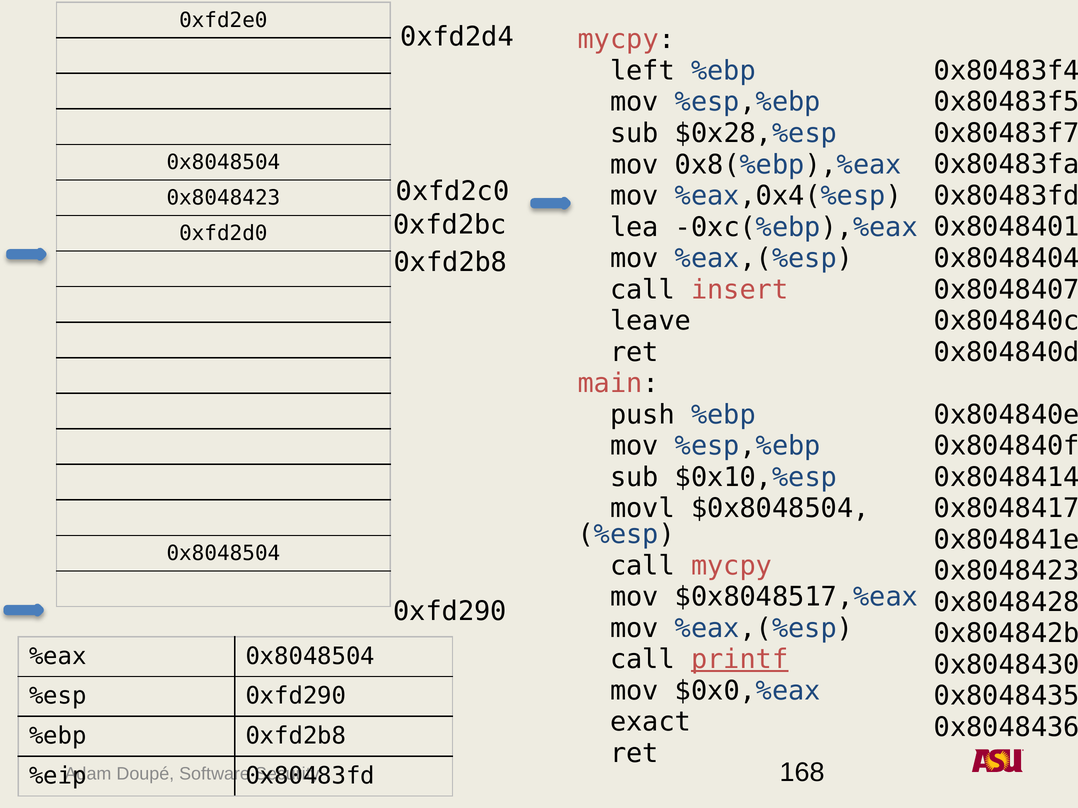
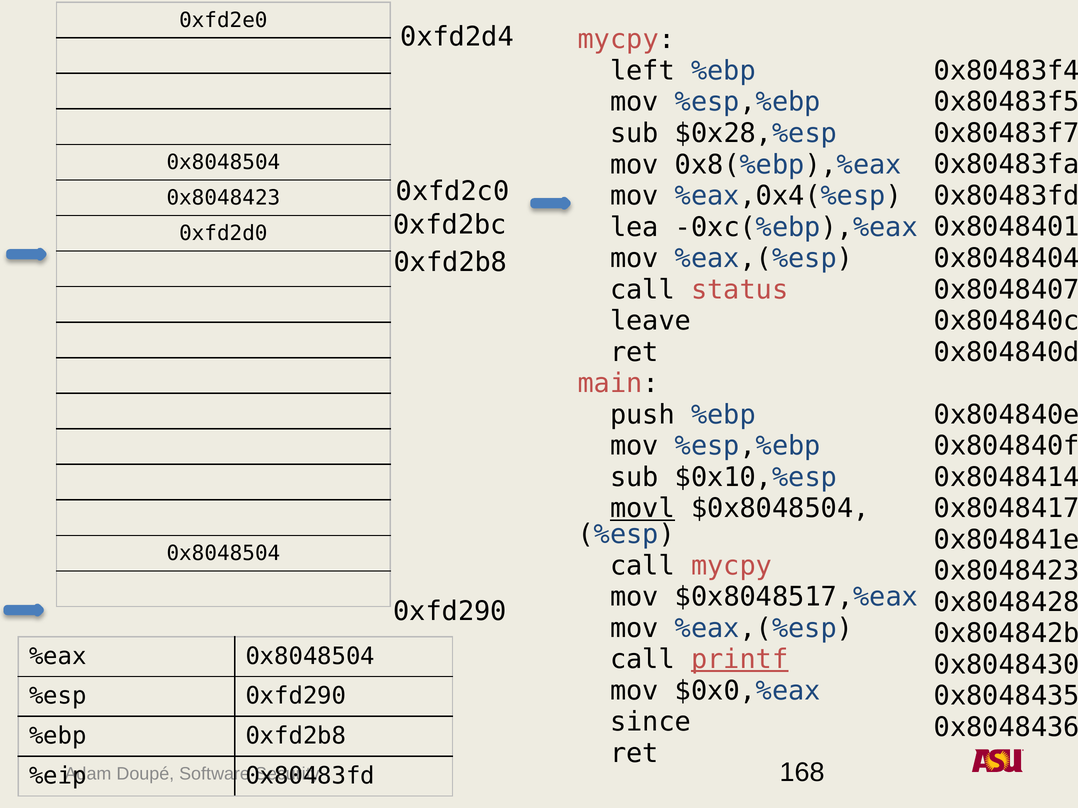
insert: insert -> status
movl underline: none -> present
exact: exact -> since
